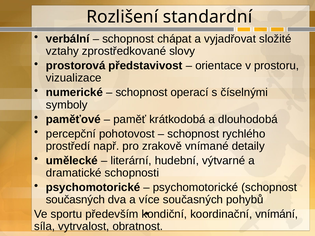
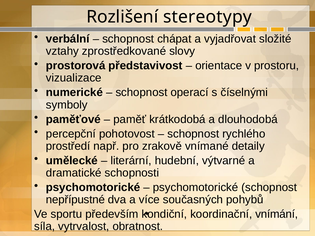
standardní: standardní -> stereotypy
současných at (75, 200): současných -> nepřípustné
